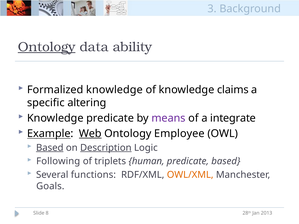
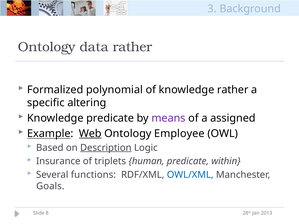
Ontology at (47, 47) underline: present -> none
data ability: ability -> rather
Formalized knowledge: knowledge -> polynomial
knowledge claims: claims -> rather
integrate: integrate -> assigned
Based at (50, 148) underline: present -> none
Following: Following -> Insurance
predicate based: based -> within
OWL/XML colour: orange -> blue
